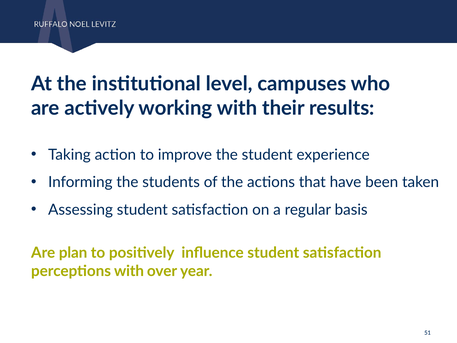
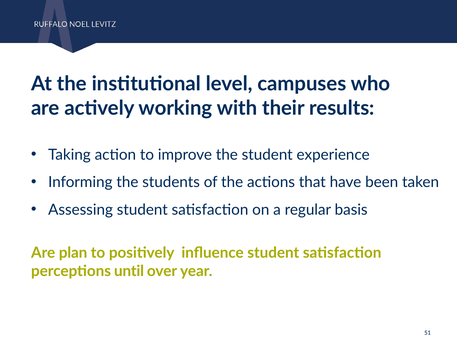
perceptions with: with -> until
